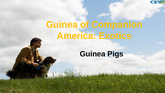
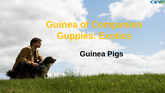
America: America -> Guppies
